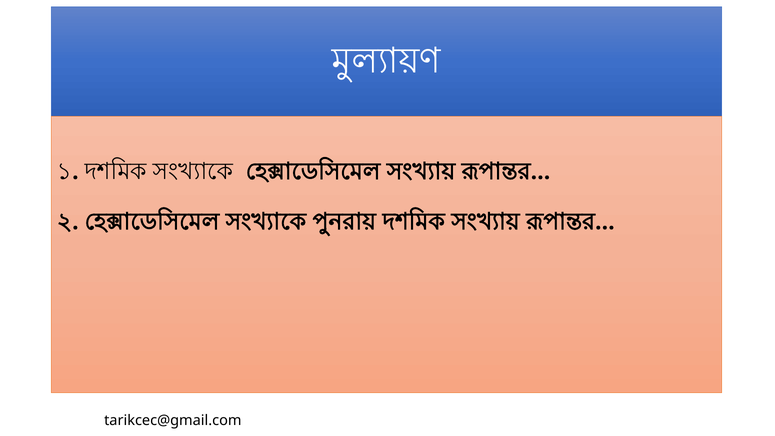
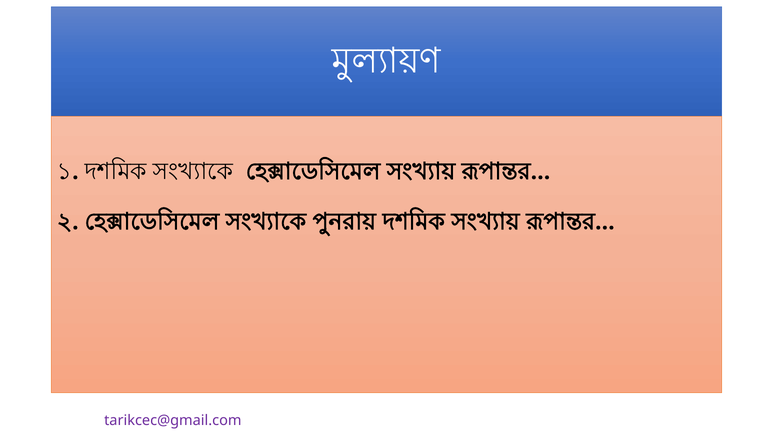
tarikcec@gmail.com colour: black -> purple
